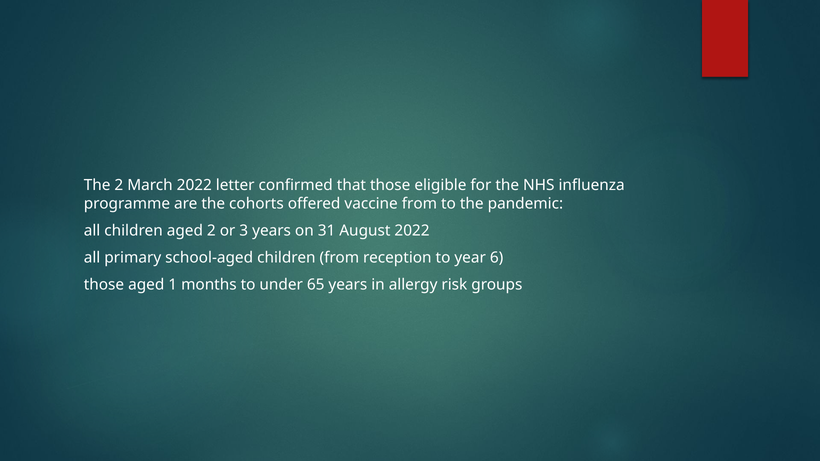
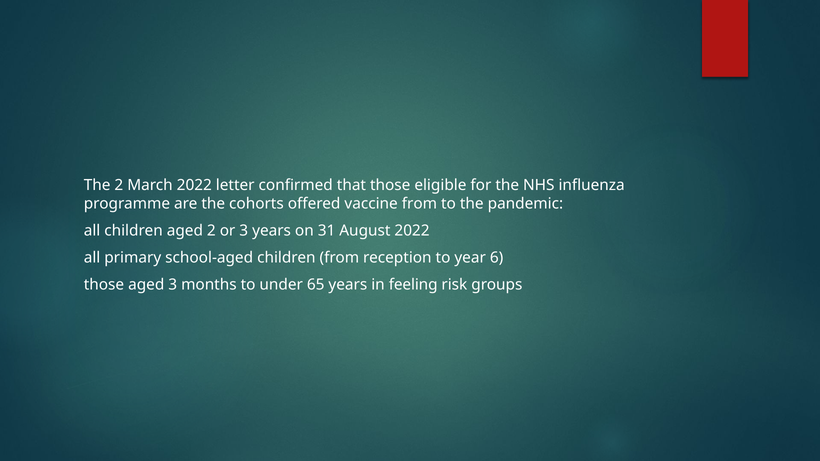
aged 1: 1 -> 3
allergy: allergy -> feeling
